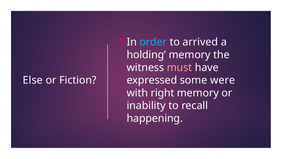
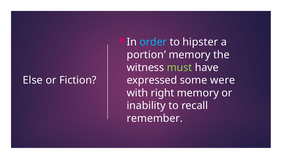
arrived: arrived -> hipster
holding: holding -> portion
must colour: pink -> light green
happening: happening -> remember
